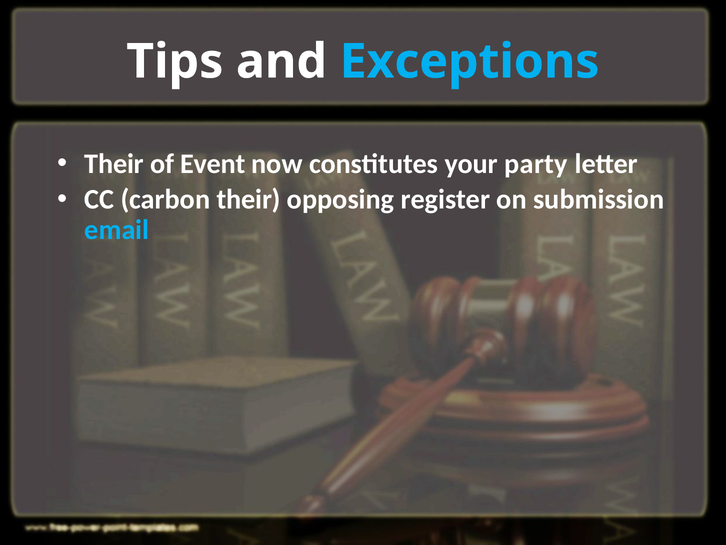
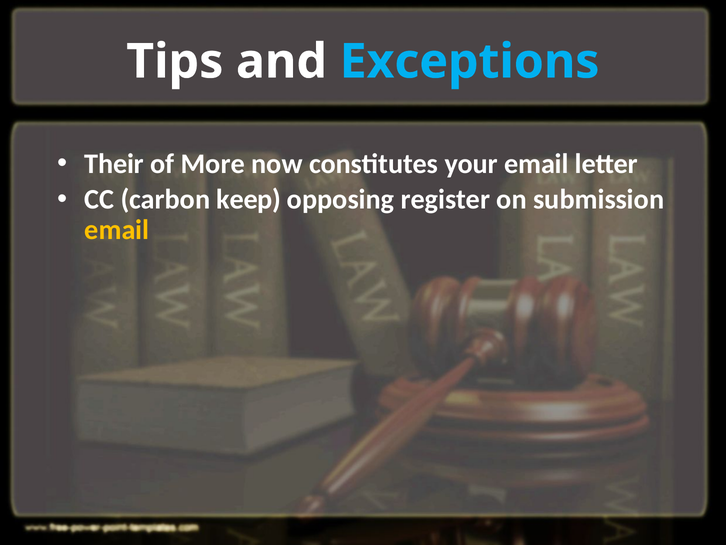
Event: Event -> More
your party: party -> email
carbon their: their -> keep
email at (117, 230) colour: light blue -> yellow
